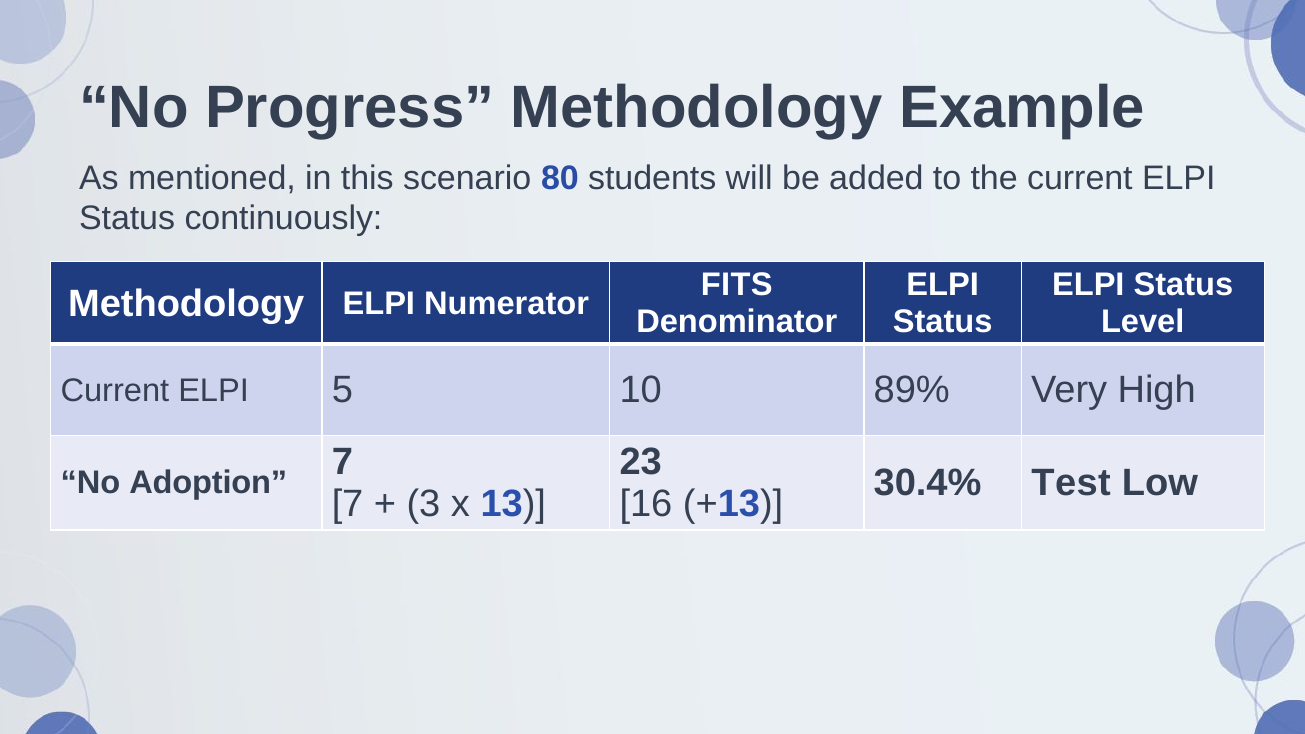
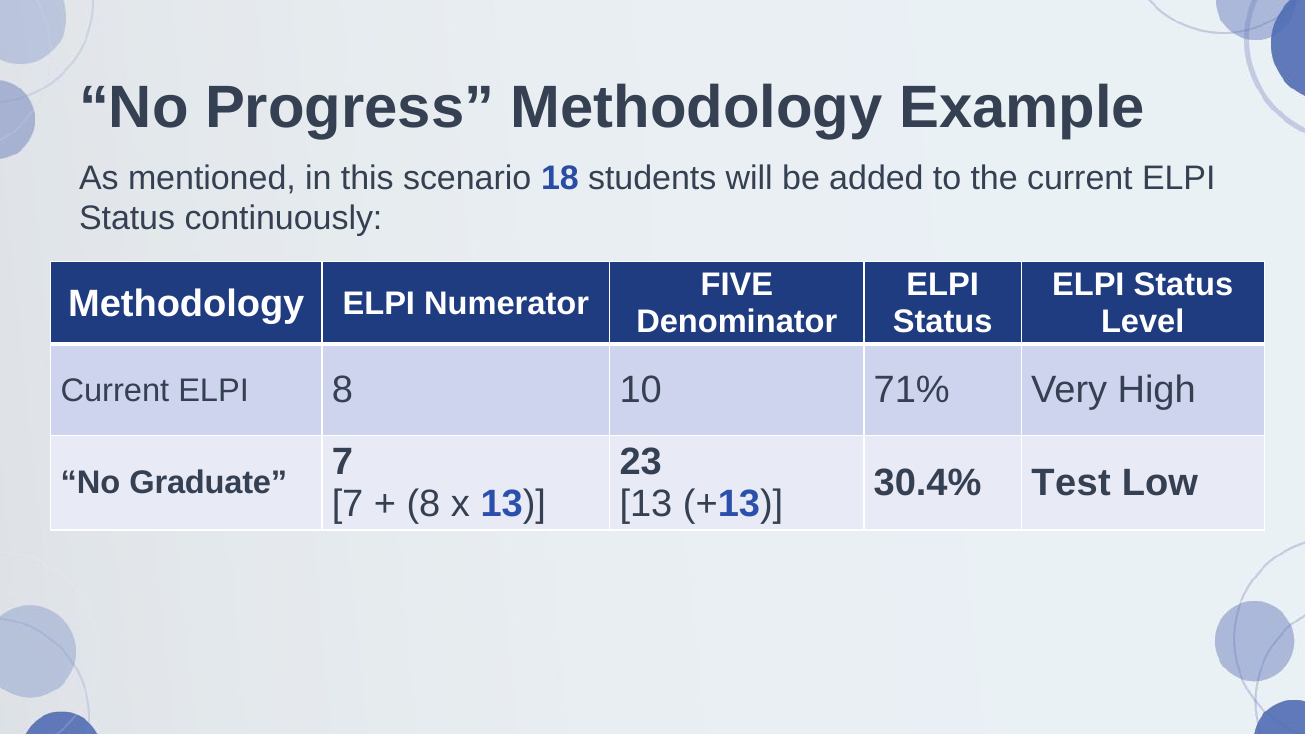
80: 80 -> 18
FITS: FITS -> FIVE
ELPI 5: 5 -> 8
89%: 89% -> 71%
Adoption: Adoption -> Graduate
3 at (423, 504): 3 -> 8
16 at (646, 504): 16 -> 13
